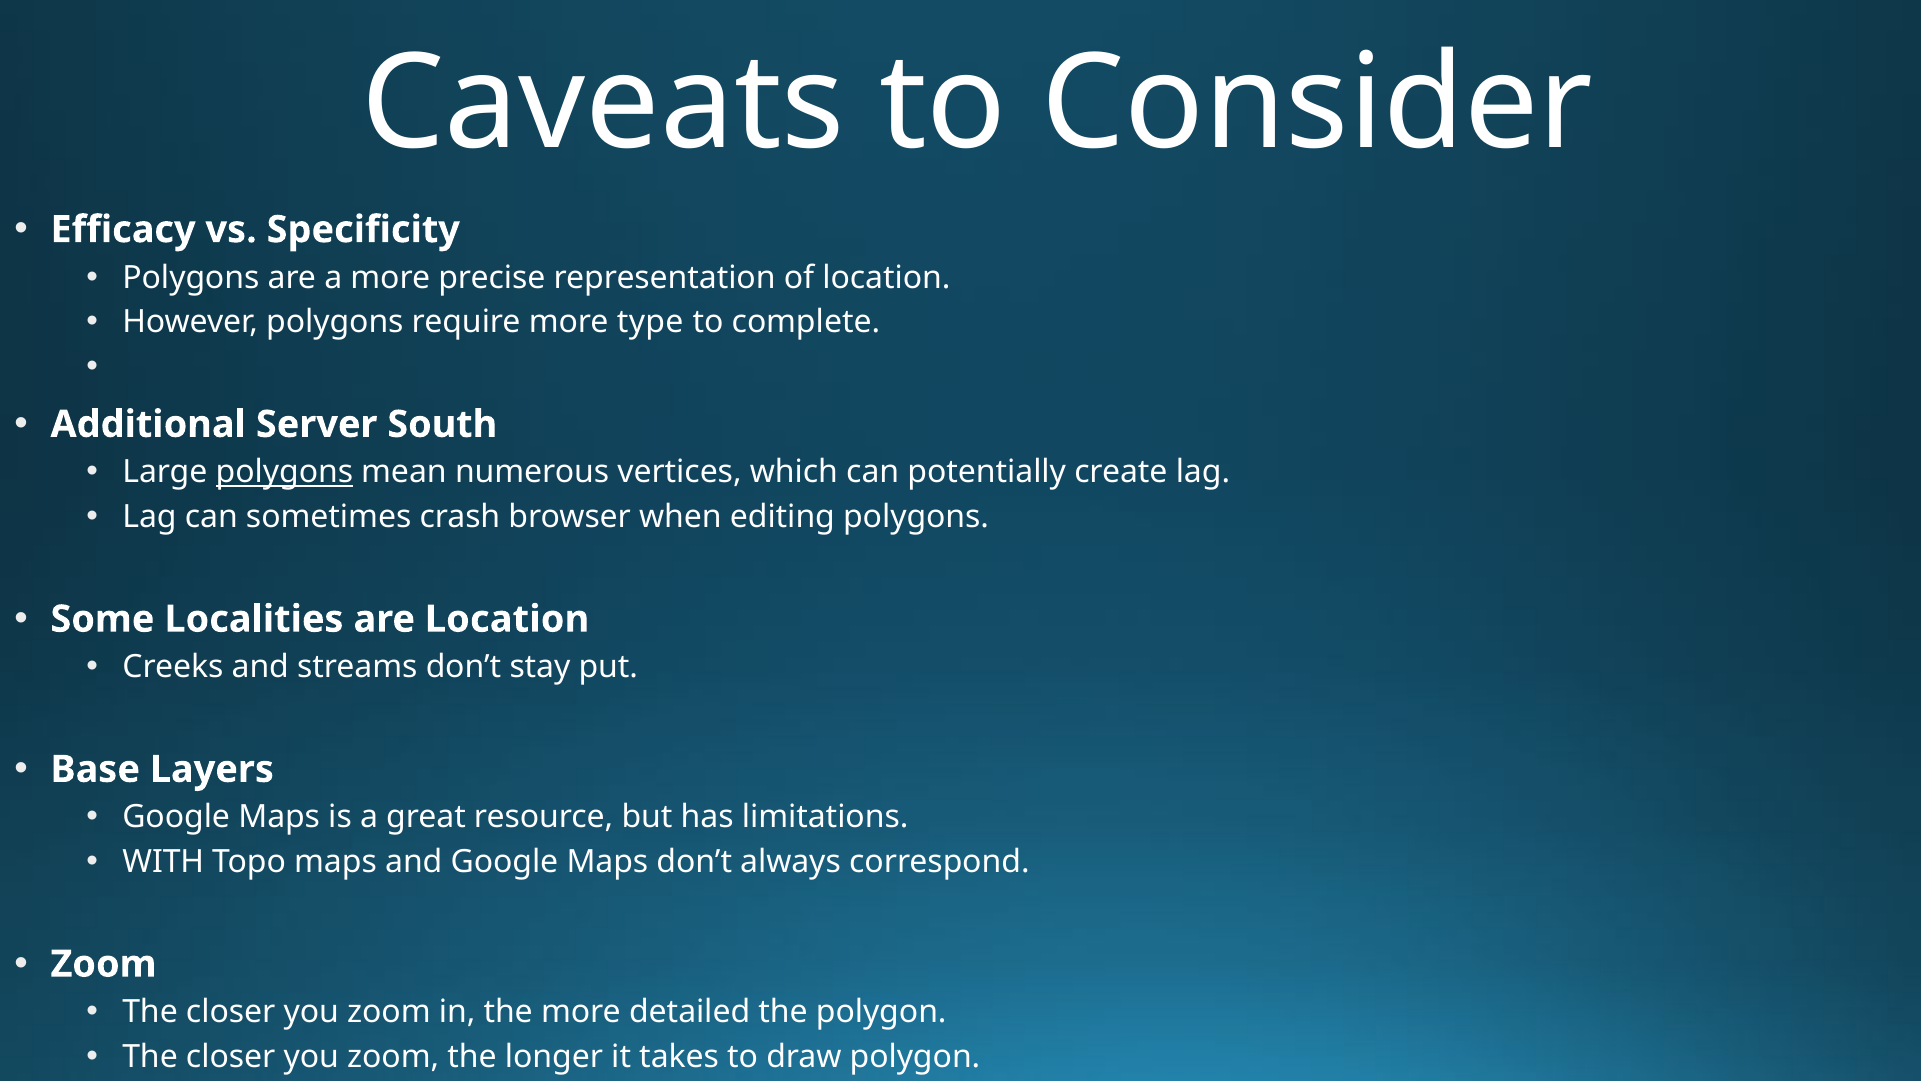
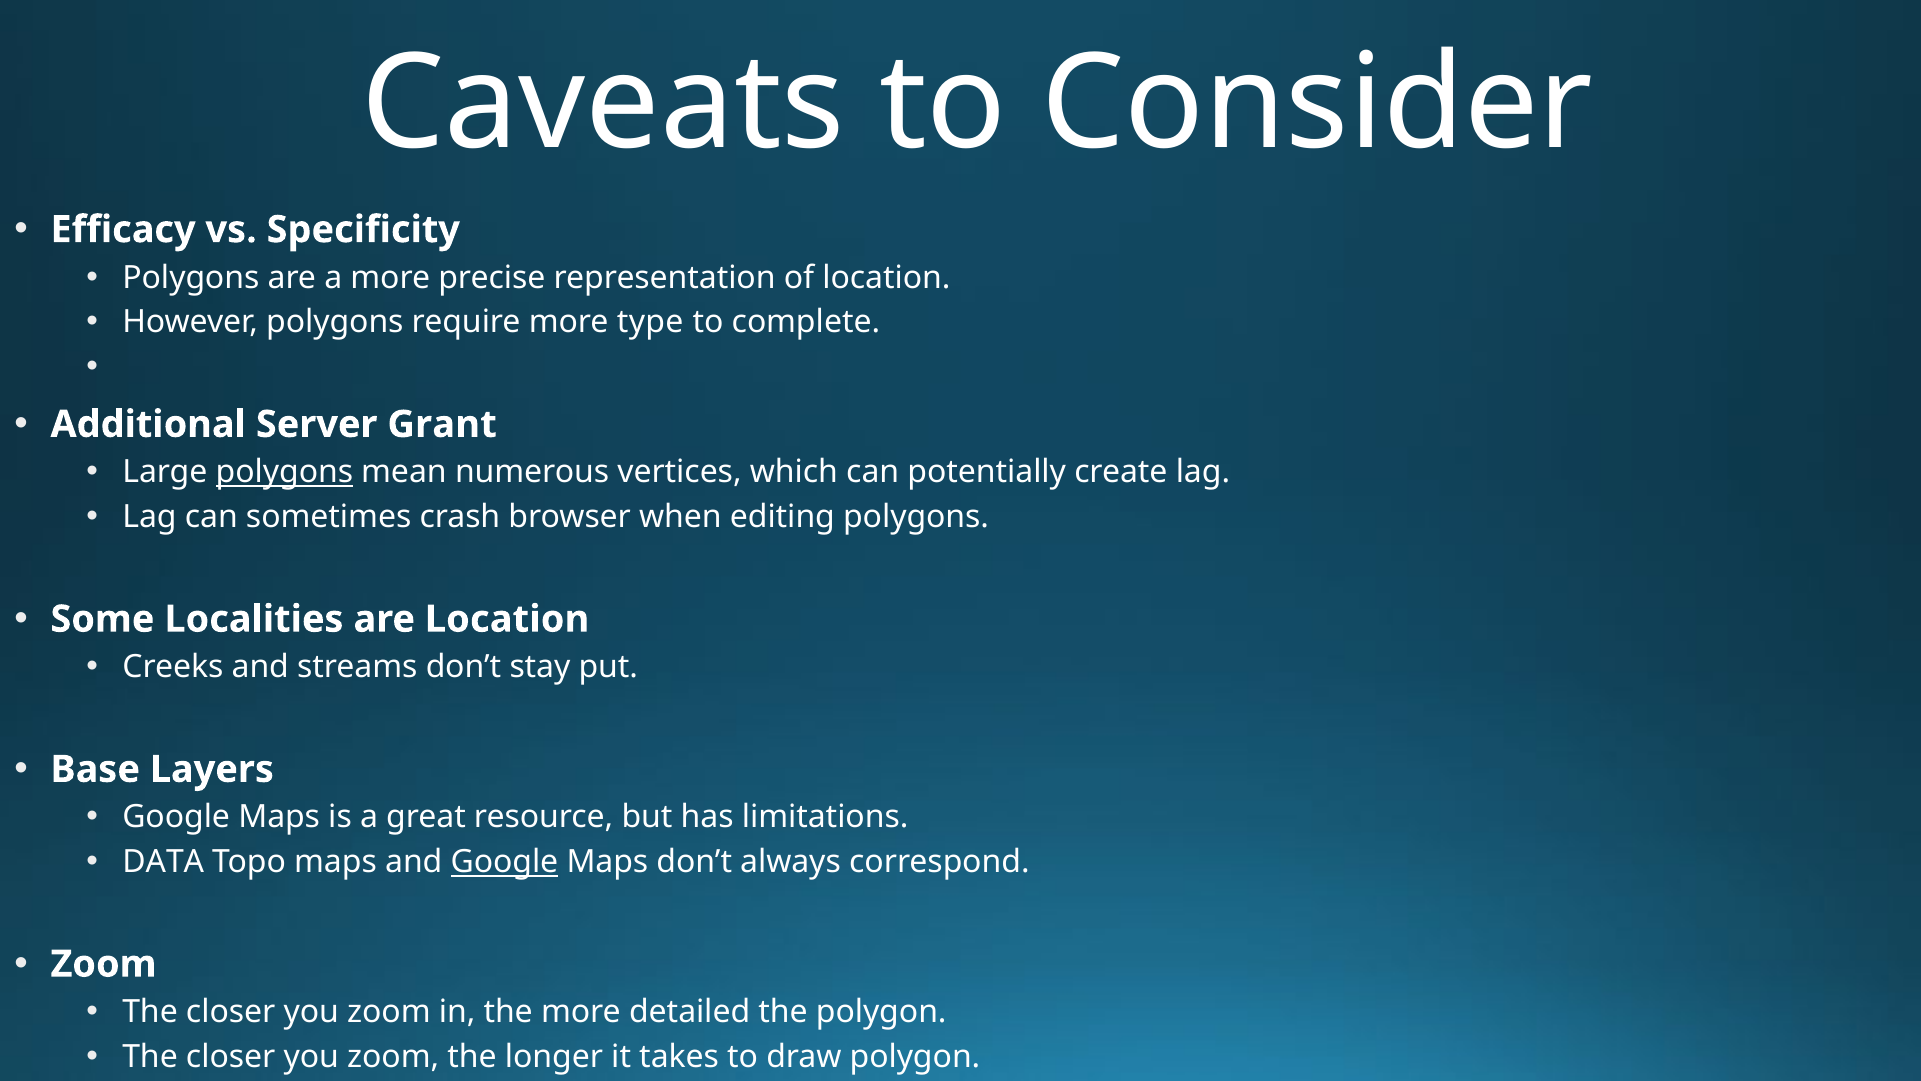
South: South -> Grant
WITH: WITH -> DATA
Google at (504, 861) underline: none -> present
